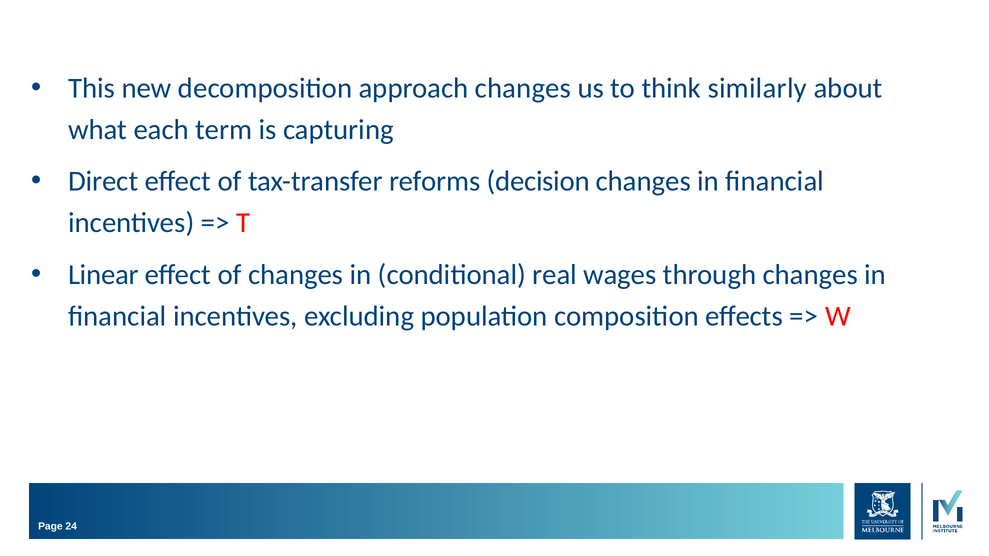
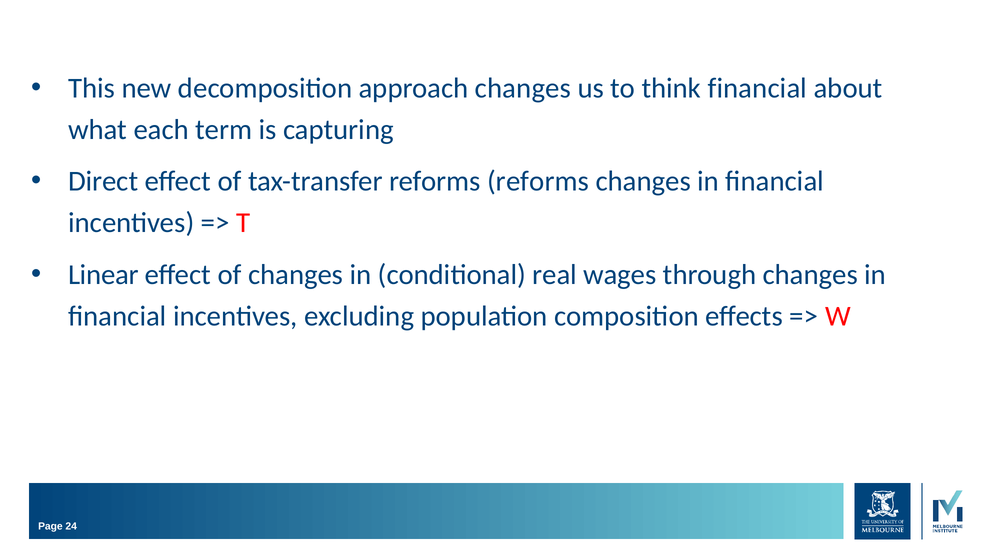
think similarly: similarly -> financial
reforms decision: decision -> reforms
